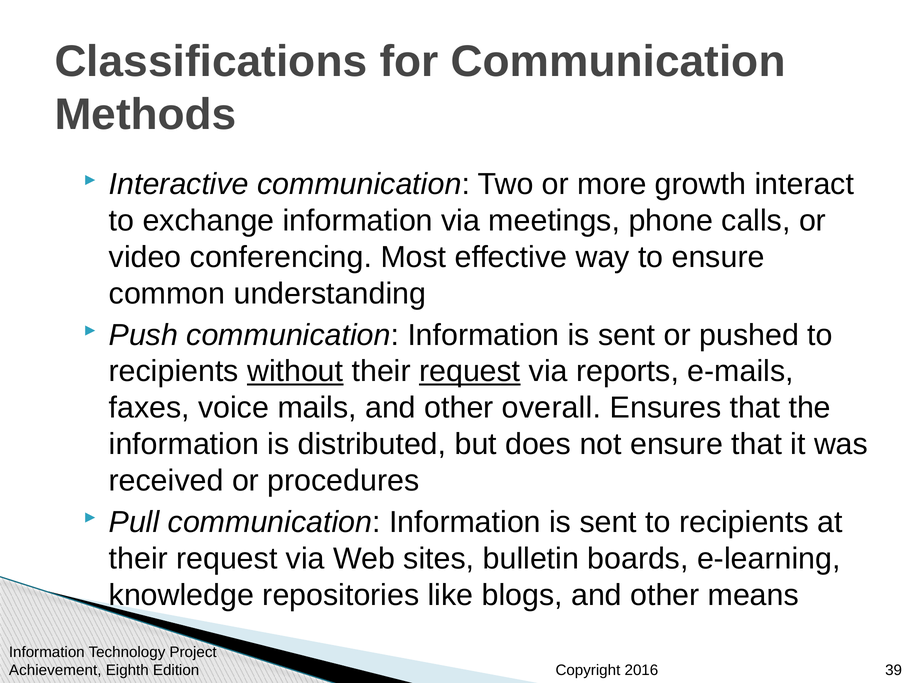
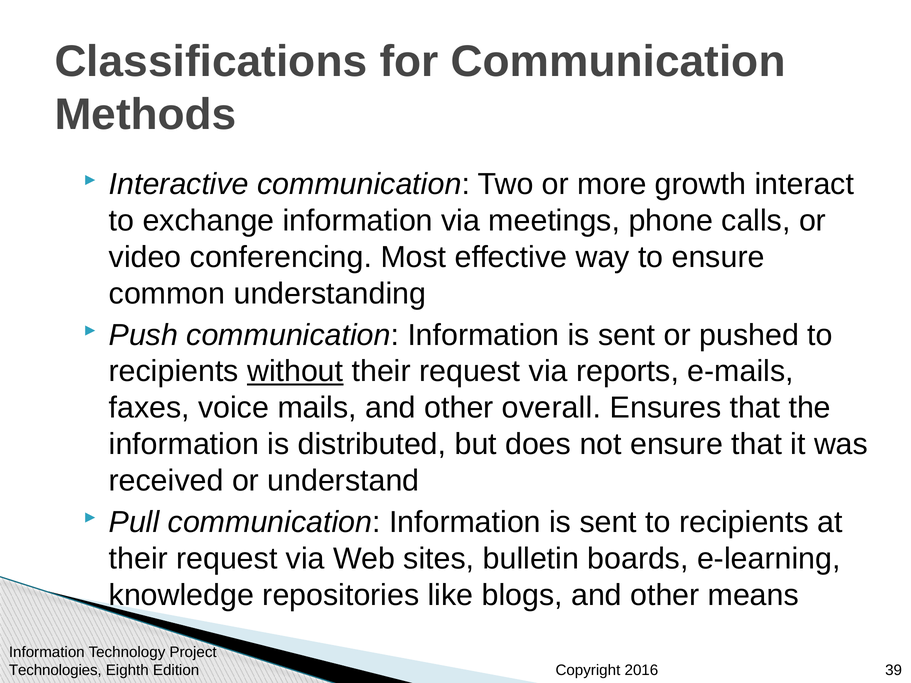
request at (470, 372) underline: present -> none
procedures: procedures -> understand
Achievement: Achievement -> Technologies
